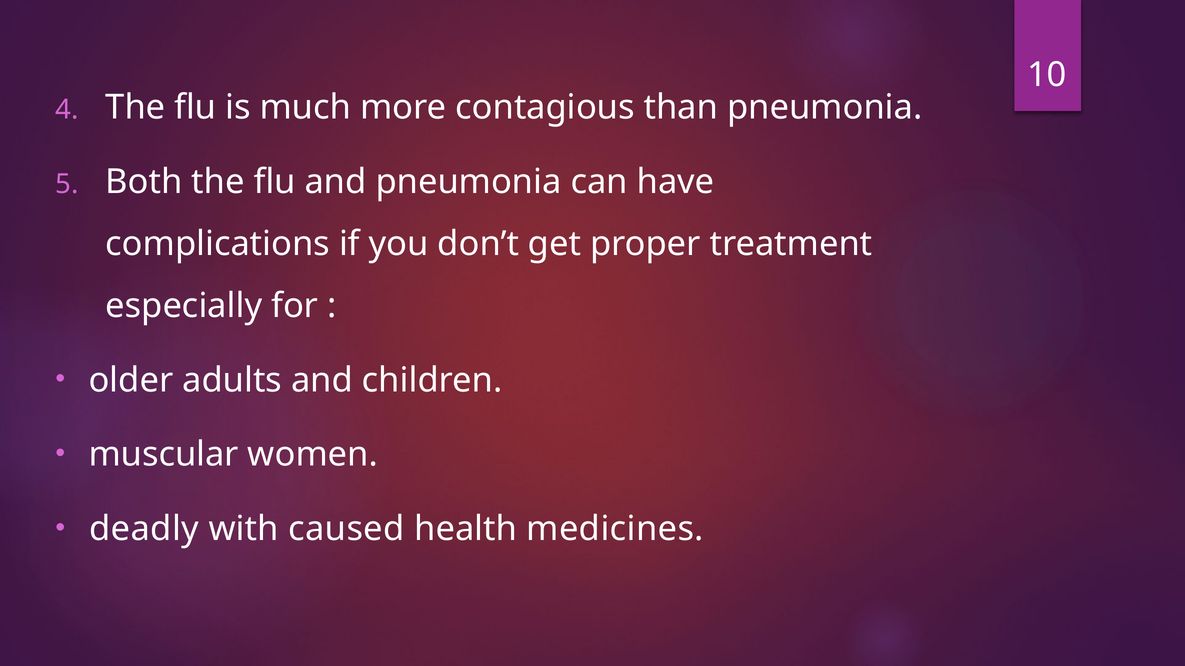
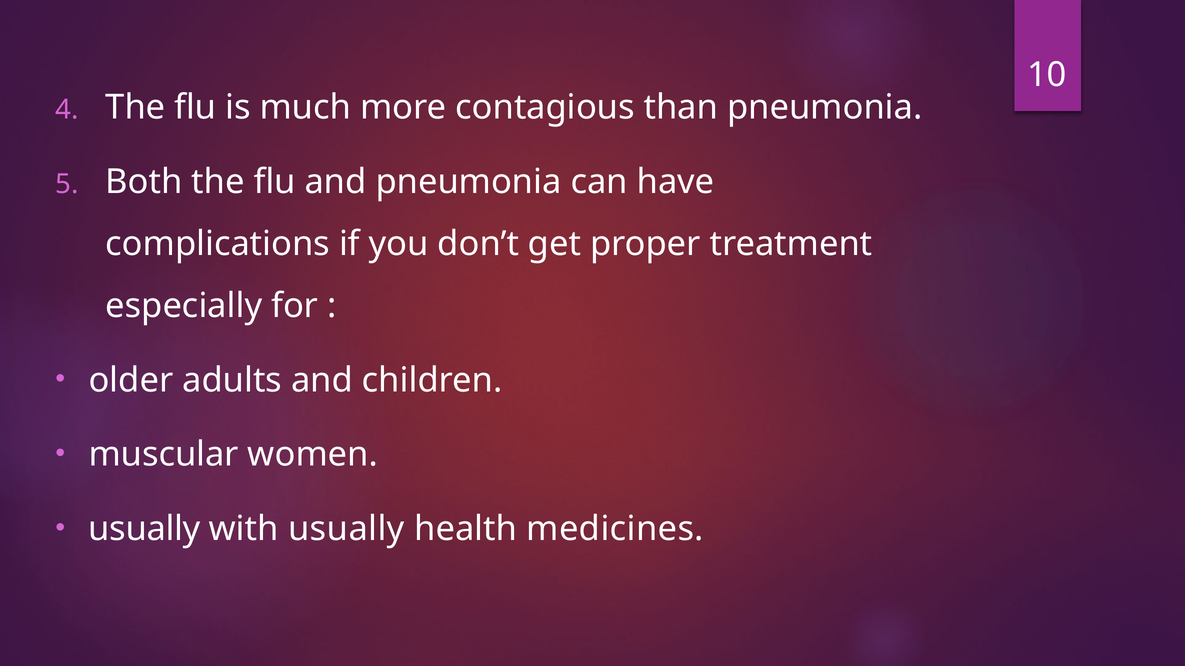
deadly at (144, 529): deadly -> usually
with caused: caused -> usually
